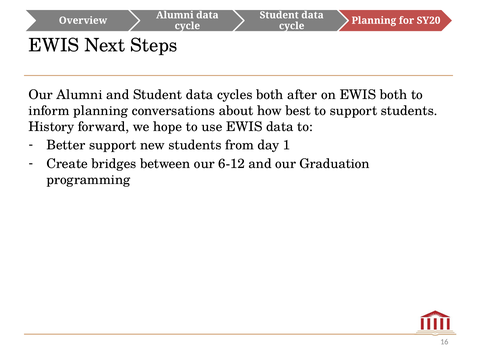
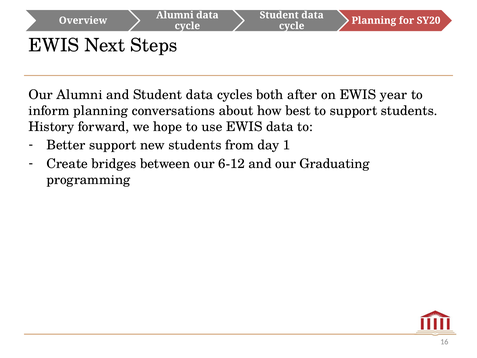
EWIS both: both -> year
Graduation: Graduation -> Graduating
